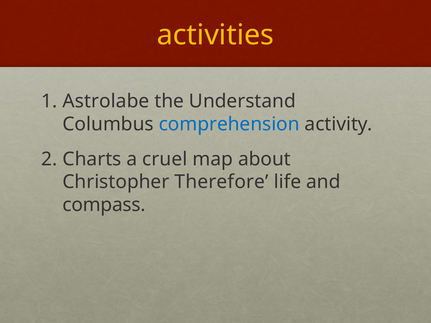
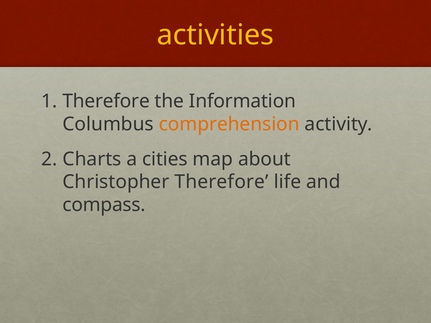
Astrolabe at (106, 101): Astrolabe -> Therefore
Understand: Understand -> Information
comprehension colour: blue -> orange
cruel: cruel -> cities
